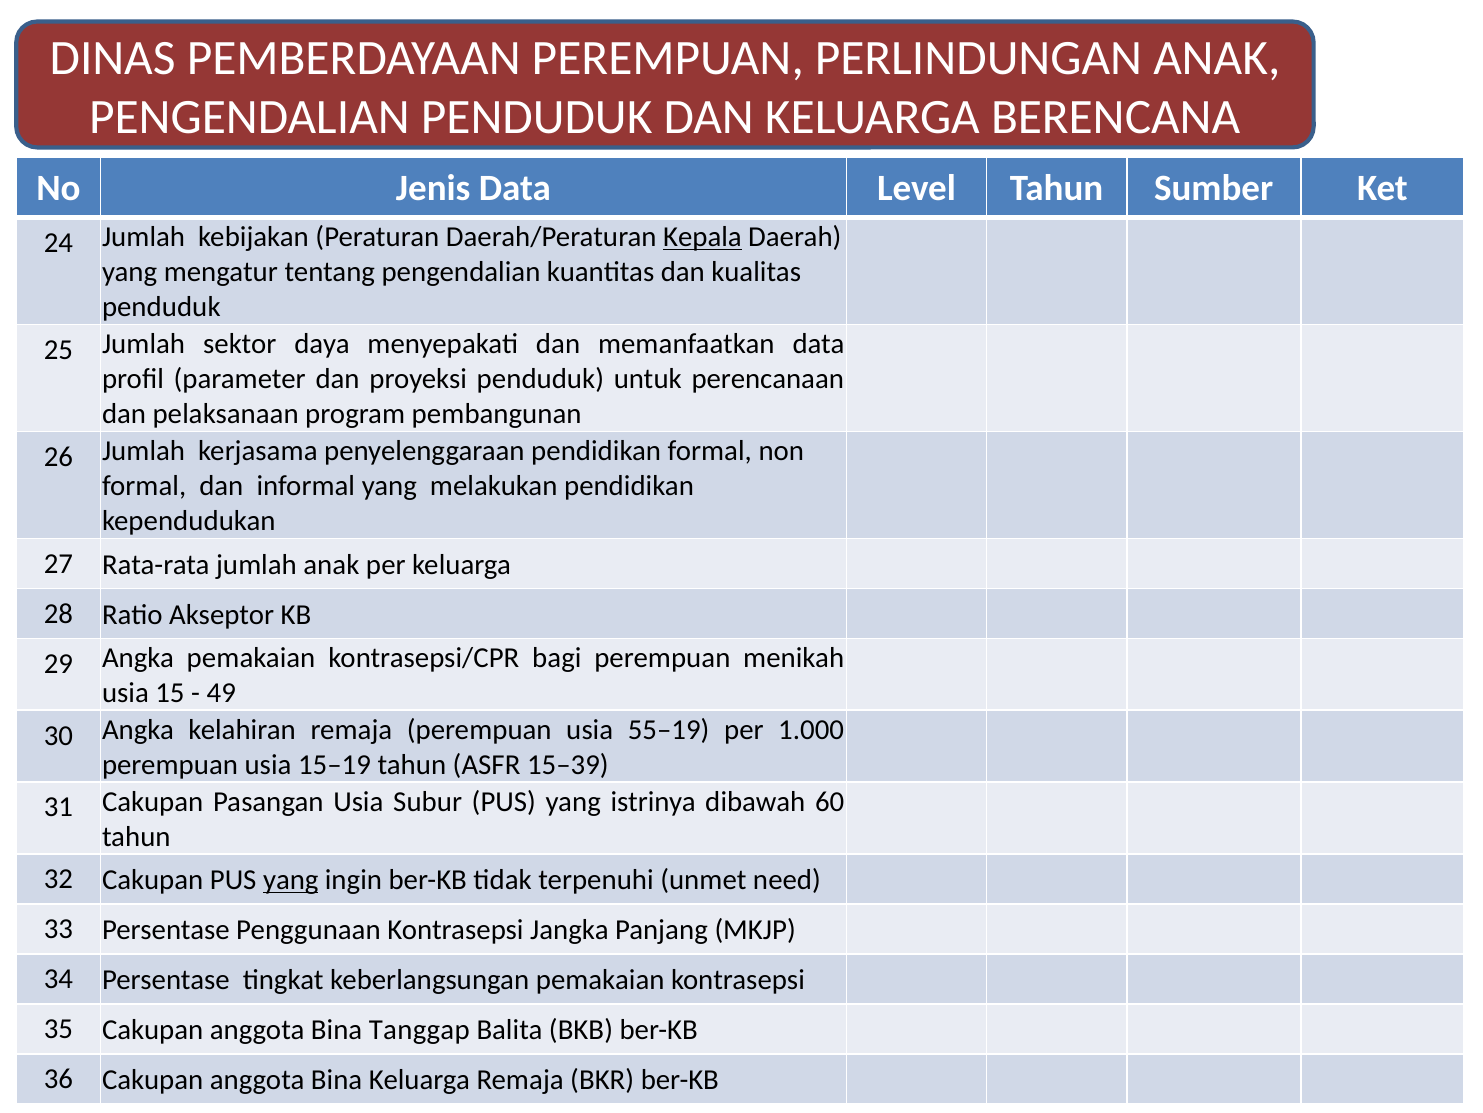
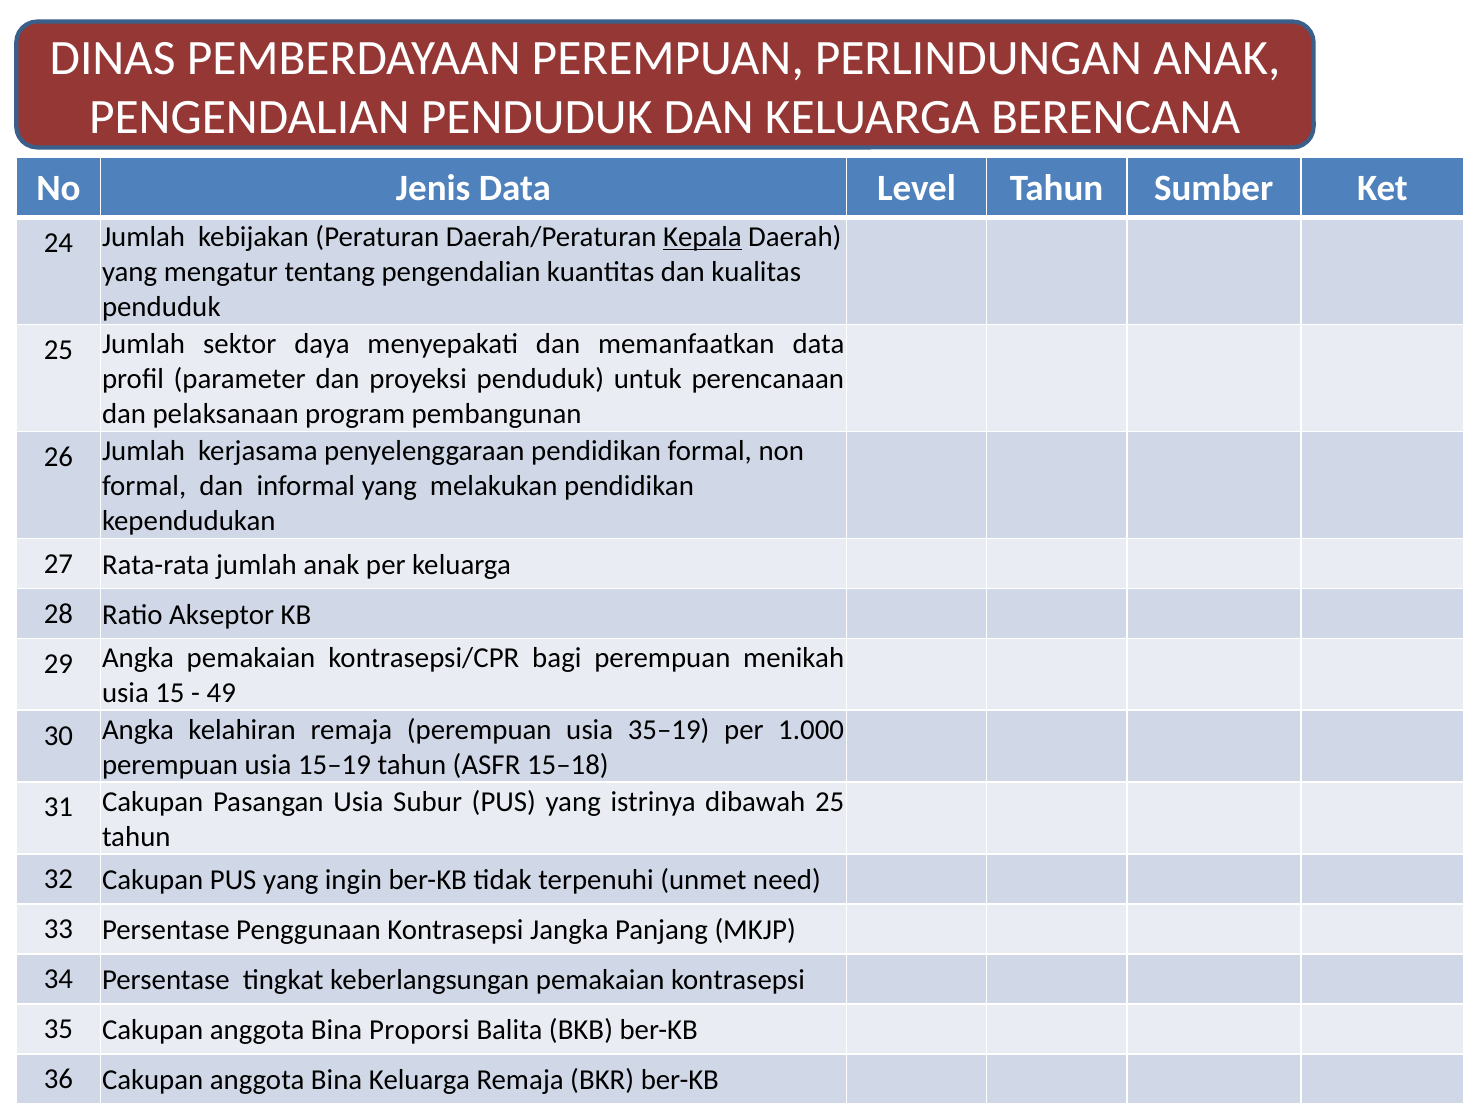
55–19: 55–19 -> 35–19
15–39: 15–39 -> 15–18
dibawah 60: 60 -> 25
yang at (291, 879) underline: present -> none
Tanggap: Tanggap -> Proporsi
